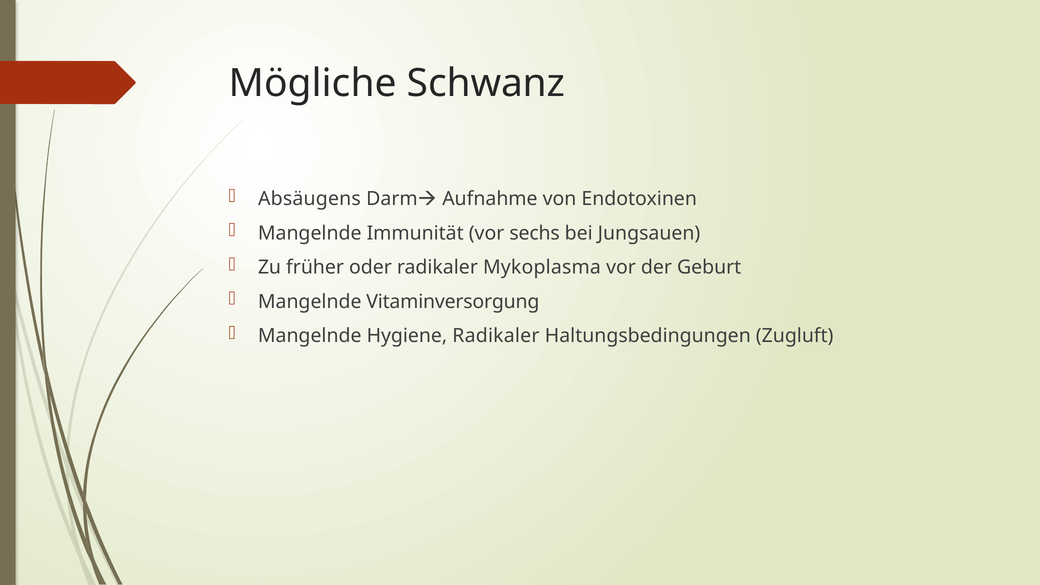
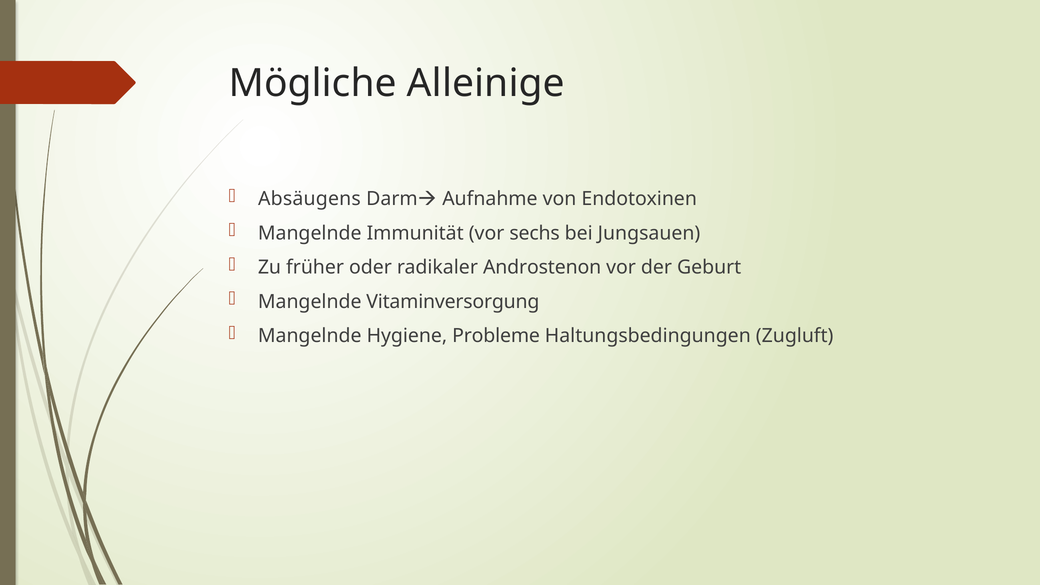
Schwanz: Schwanz -> Alleinige
Mykoplasma: Mykoplasma -> Androstenon
Hygiene Radikaler: Radikaler -> Probleme
